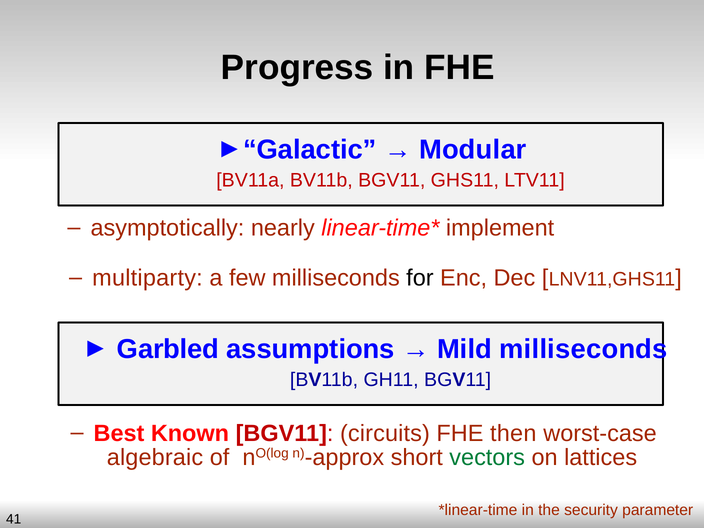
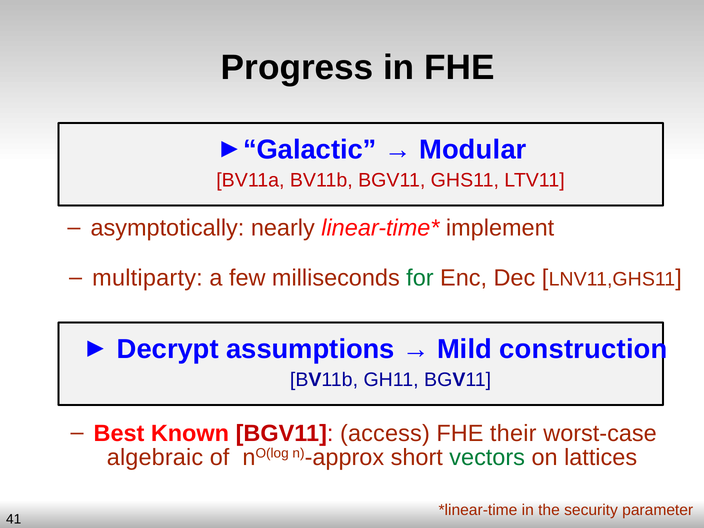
for colour: black -> green
Garbled: Garbled -> Decrypt
Mild milliseconds: milliseconds -> construction
circuits: circuits -> access
then: then -> their
